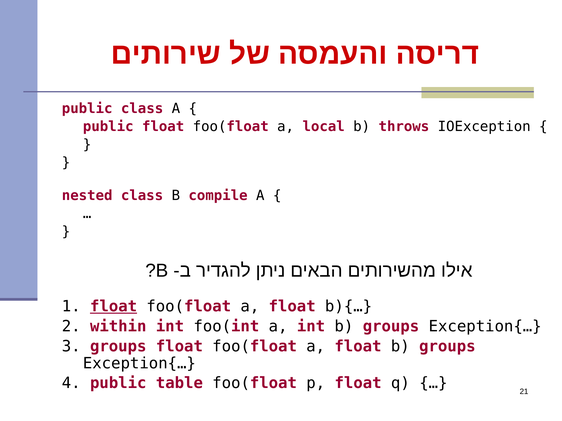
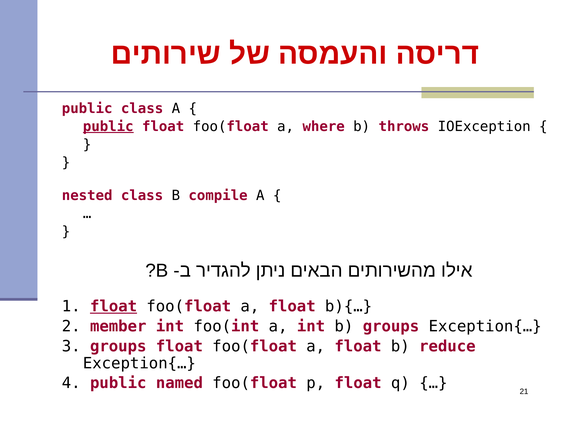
public at (108, 127) underline: none -> present
local: local -> where
within: within -> member
float b groups: groups -> reduce
table: table -> named
